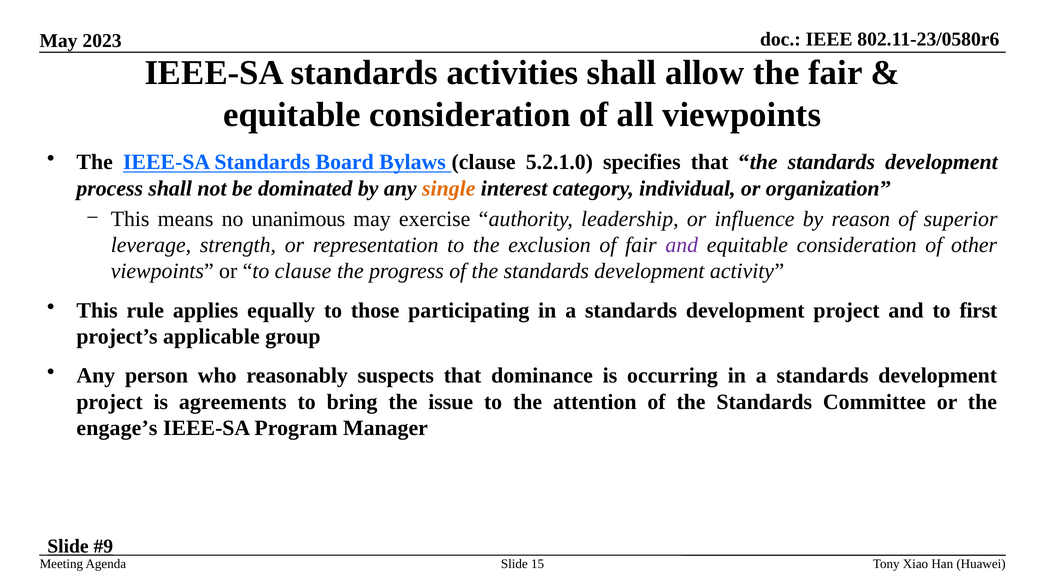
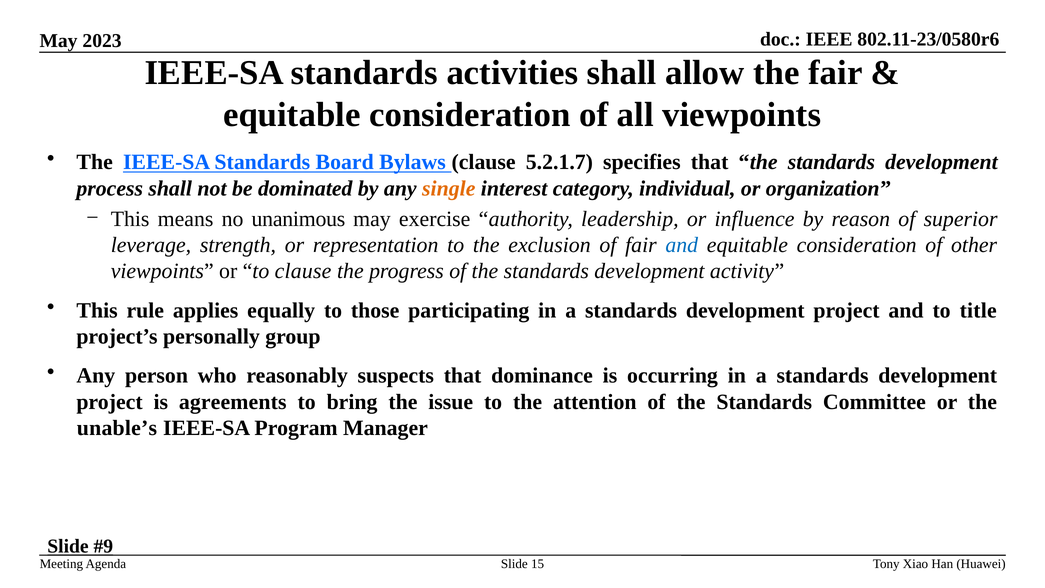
5.2.1.0: 5.2.1.0 -> 5.2.1.7
and at (682, 245) colour: purple -> blue
first: first -> title
applicable: applicable -> personally
engage’s: engage’s -> unable’s
